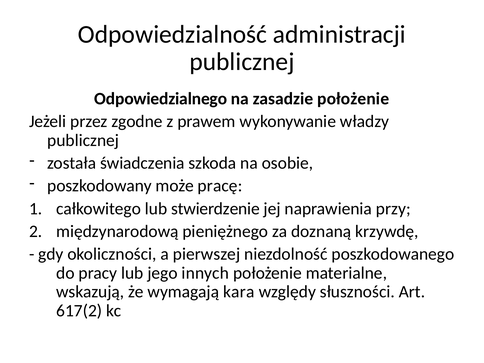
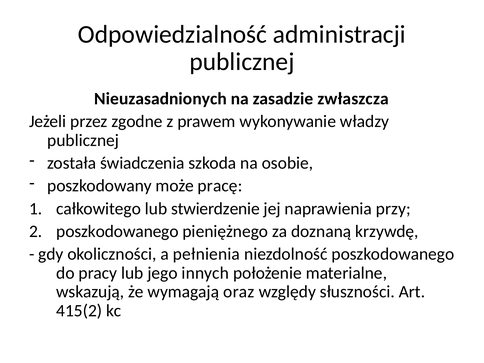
Odpowiedzialnego: Odpowiedzialnego -> Nieuzasadnionych
zasadzie położenie: położenie -> zwłaszcza
międzynarodową at (117, 231): międzynarodową -> poszkodowanego
pierwszej: pierwszej -> pełnienia
kara: kara -> oraz
617(2: 617(2 -> 415(2
